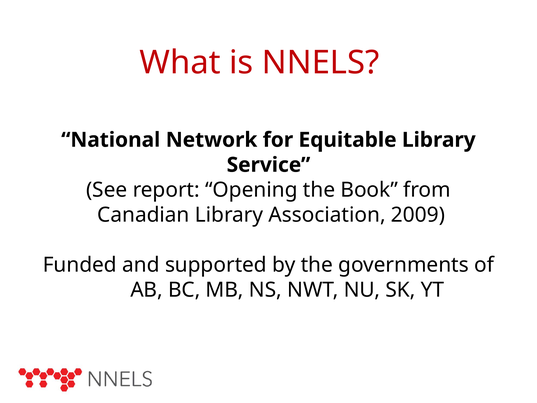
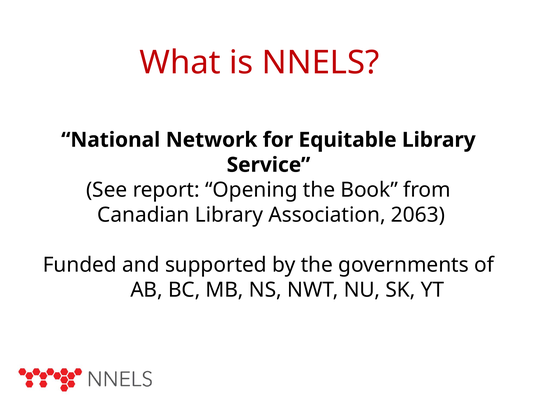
2009: 2009 -> 2063
